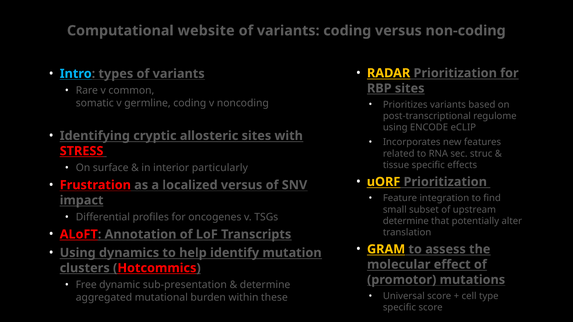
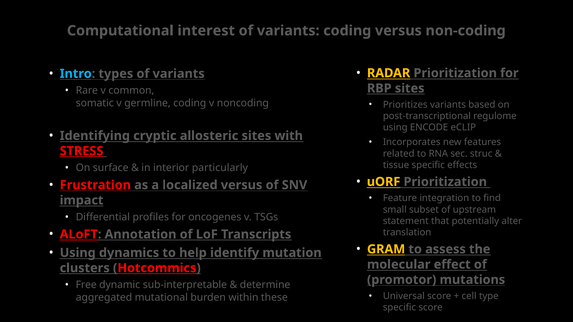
website: website -> interest
determine at (406, 221): determine -> statement
sub-presentation: sub-presentation -> sub-interpretable
